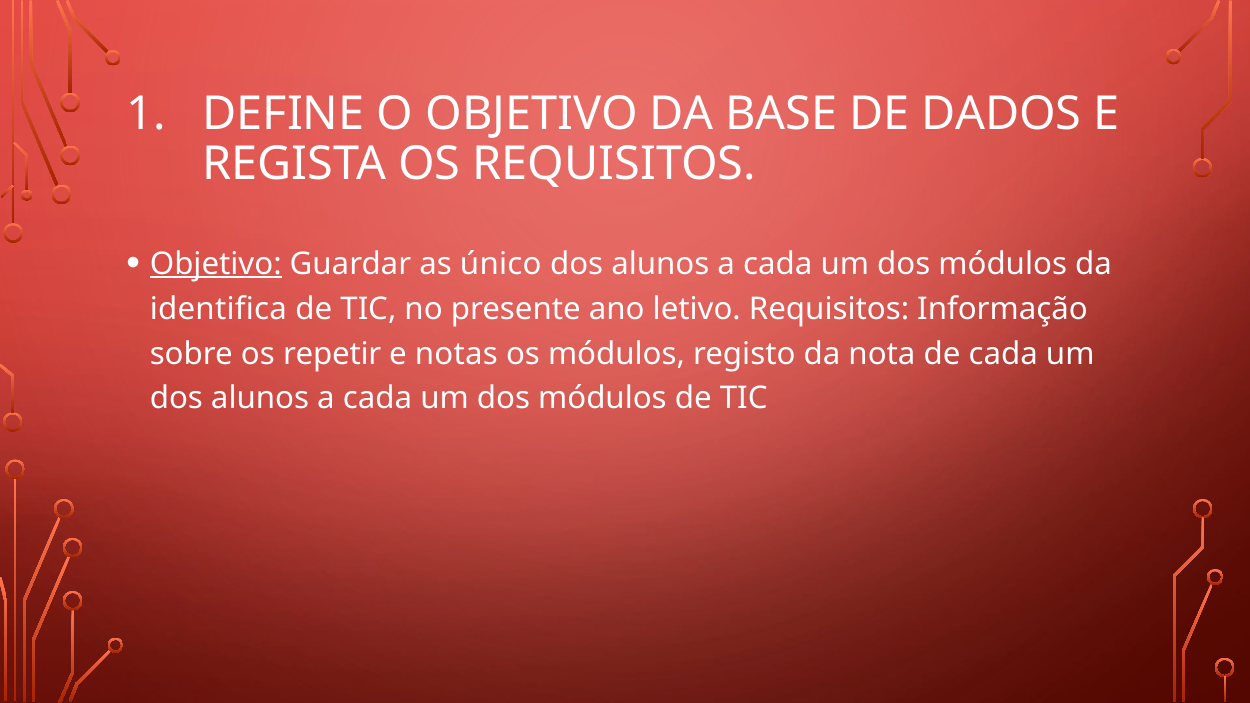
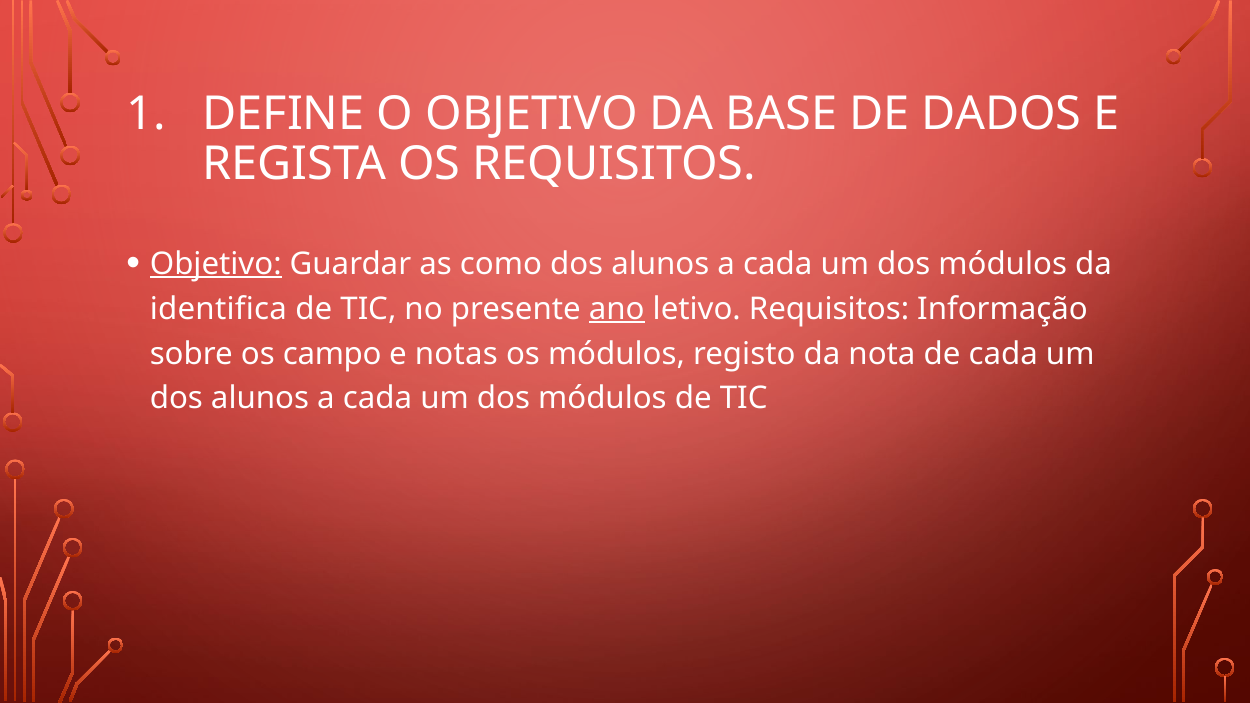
único: único -> como
ano underline: none -> present
repetir: repetir -> campo
